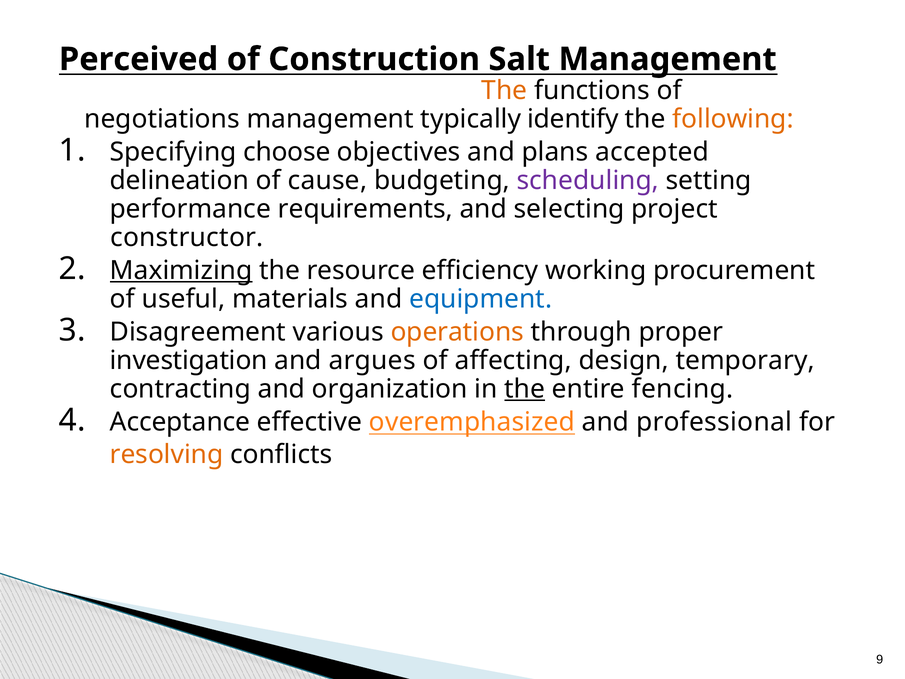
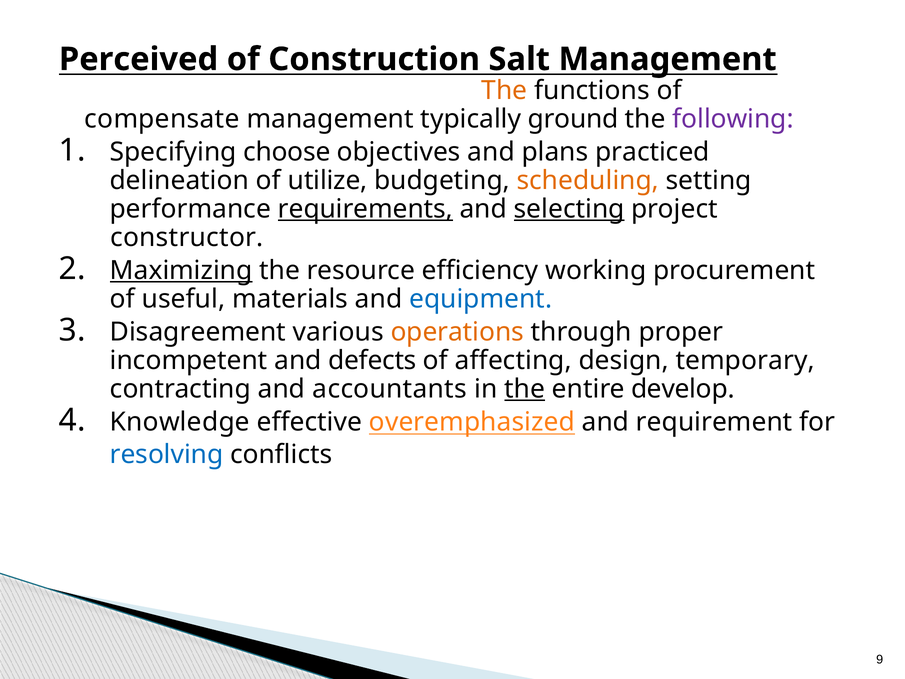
negotiations: negotiations -> compensate
identify: identify -> ground
following colour: orange -> purple
accepted: accepted -> practiced
cause: cause -> utilize
scheduling colour: purple -> orange
requirements underline: none -> present
selecting underline: none -> present
investigation: investigation -> incompetent
argues: argues -> defects
organization: organization -> accountants
fencing: fencing -> develop
Acceptance: Acceptance -> Knowledge
professional: professional -> requirement
resolving colour: orange -> blue
